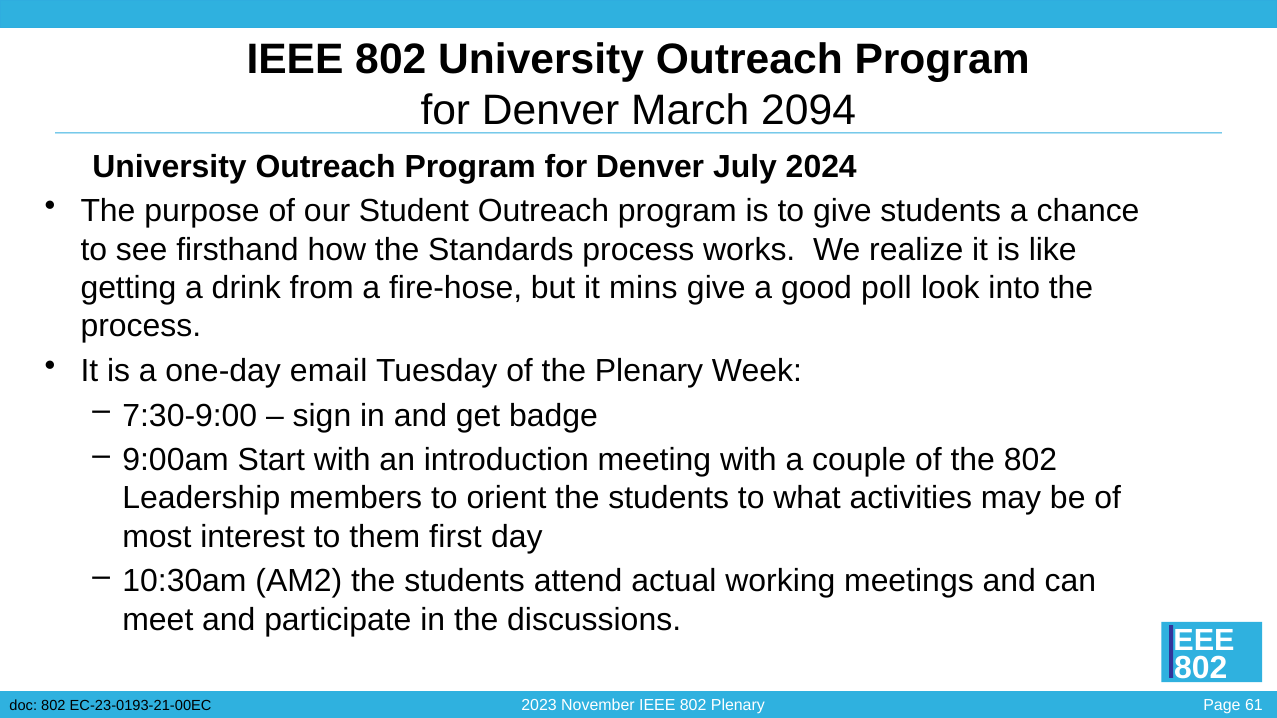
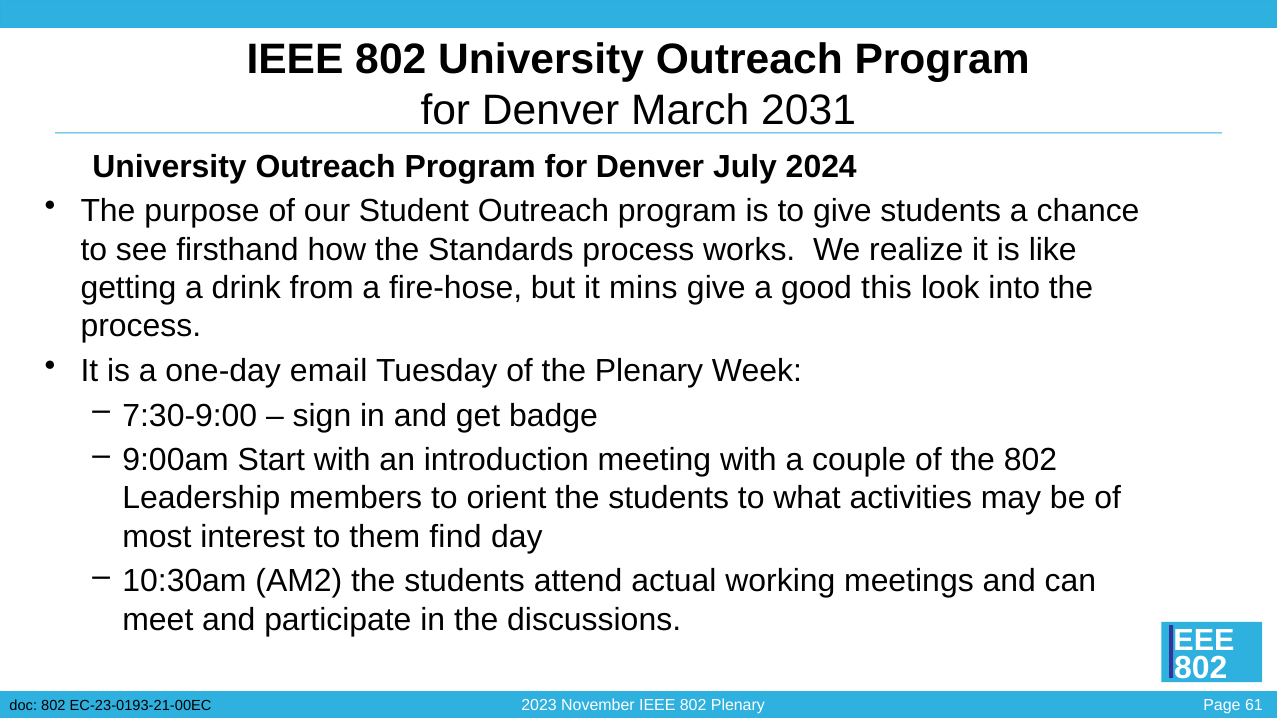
2094: 2094 -> 2031
poll: poll -> this
first: first -> find
